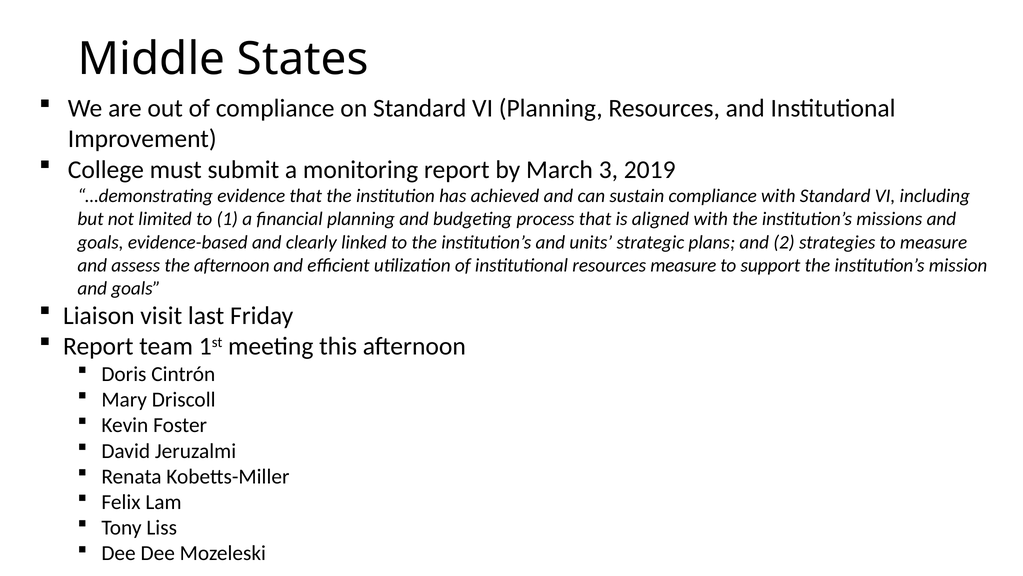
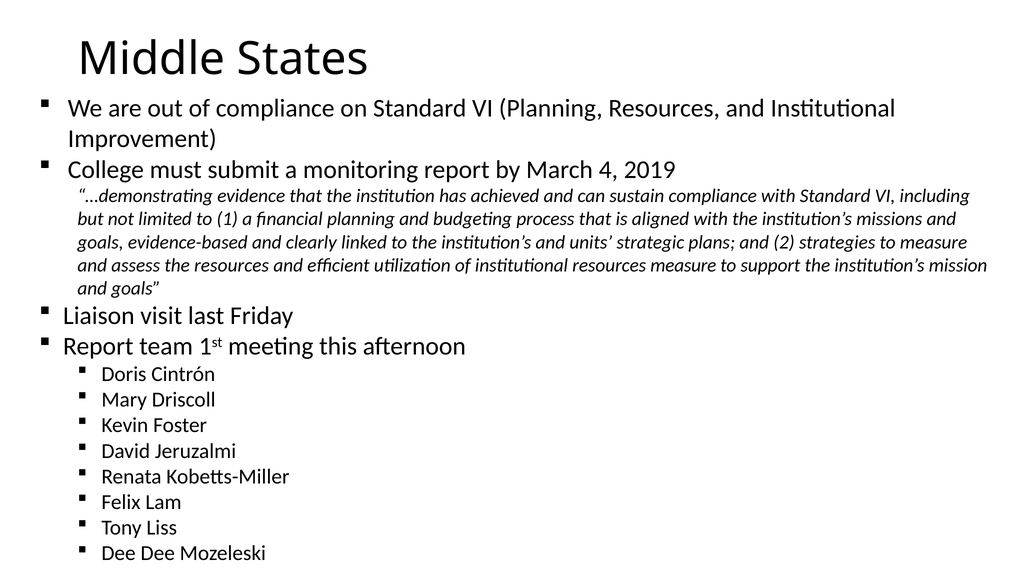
3: 3 -> 4
the afternoon: afternoon -> resources
